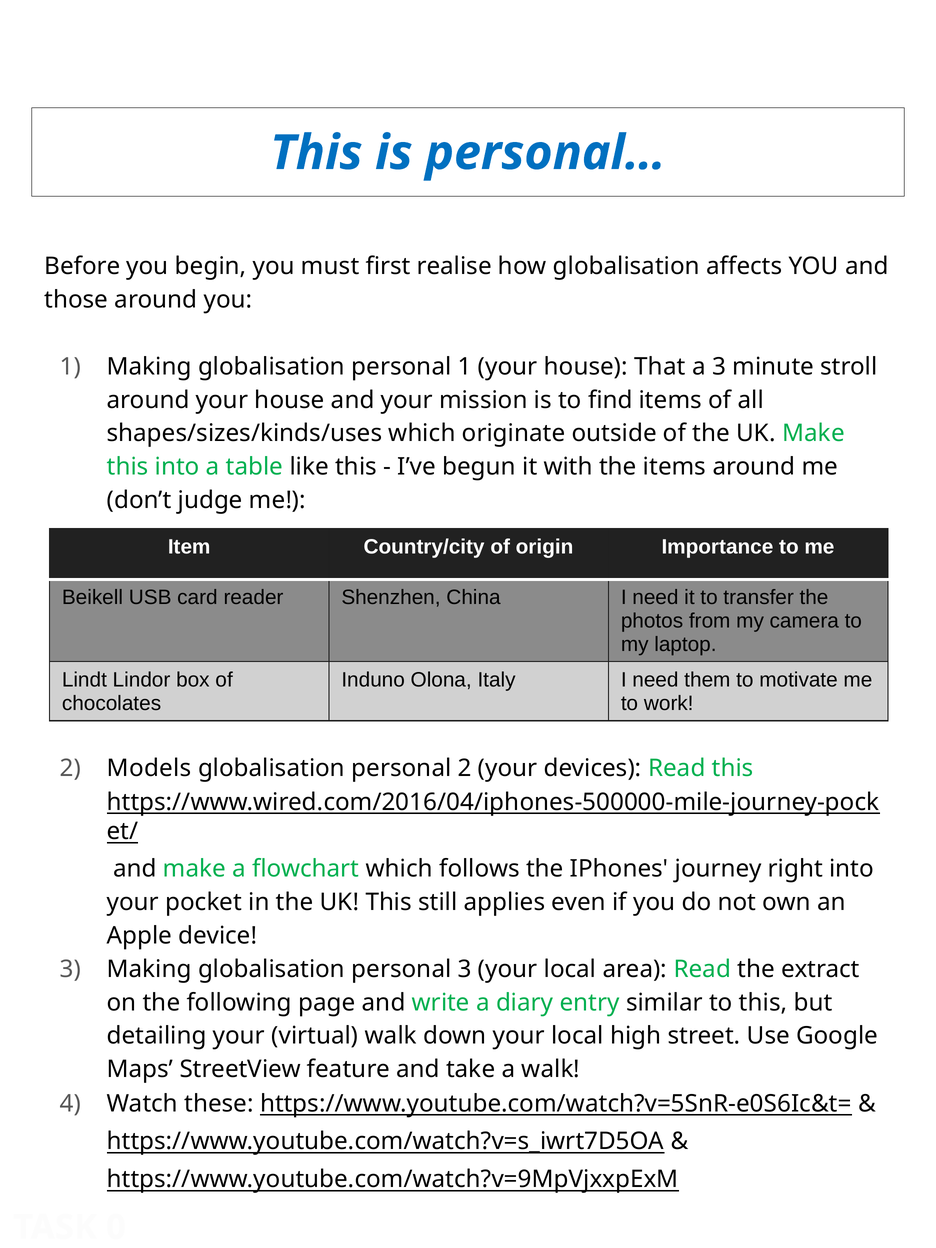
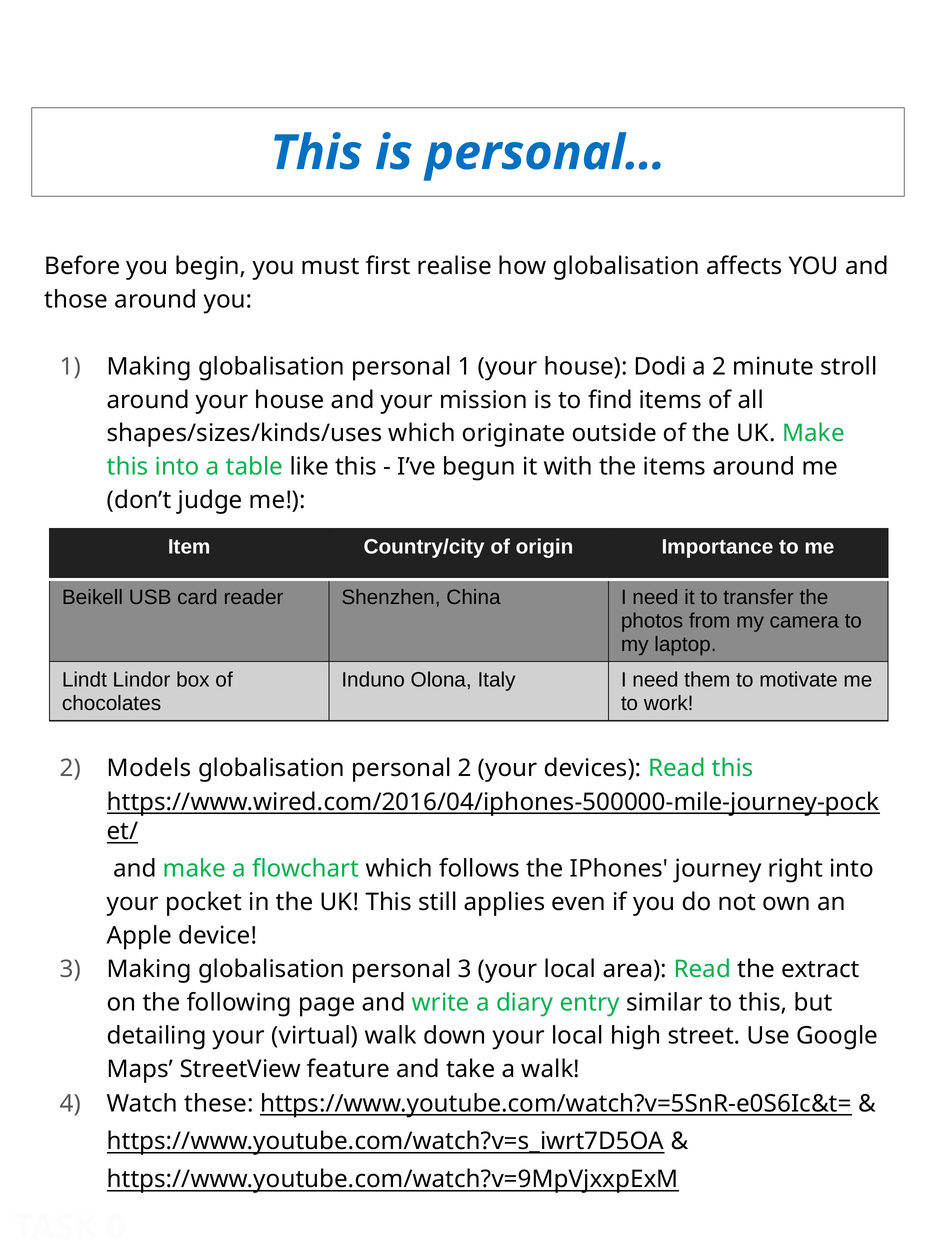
That: That -> Dodi
a 3: 3 -> 2
